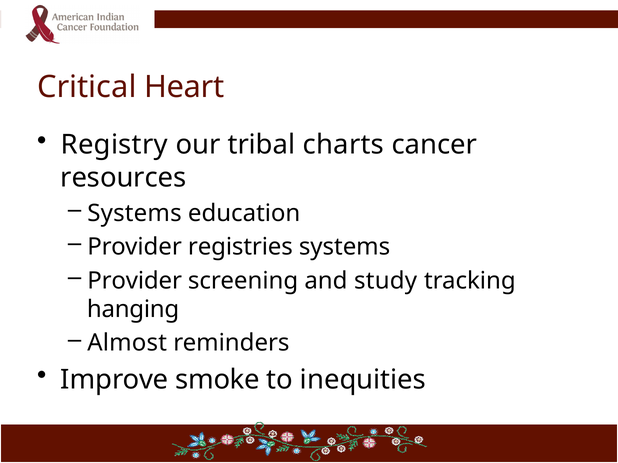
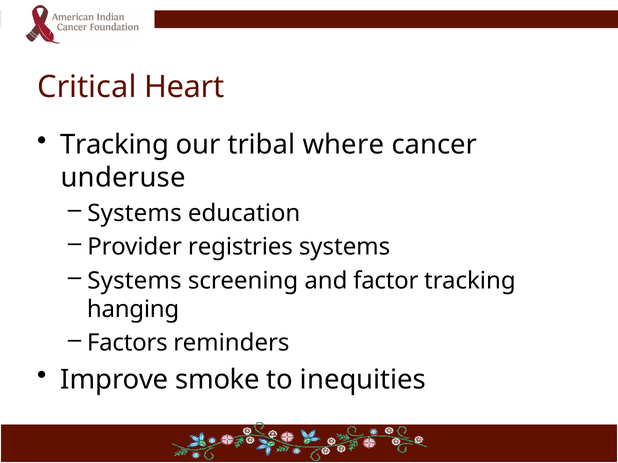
Registry at (114, 145): Registry -> Tracking
charts: charts -> where
resources: resources -> underuse
Provider at (135, 281): Provider -> Systems
study: study -> factor
Almost: Almost -> Factors
